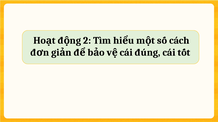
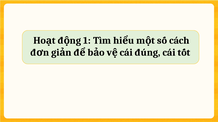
2: 2 -> 1
